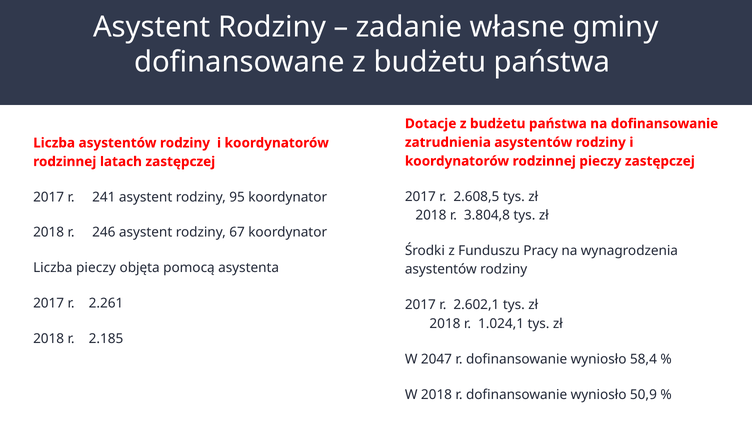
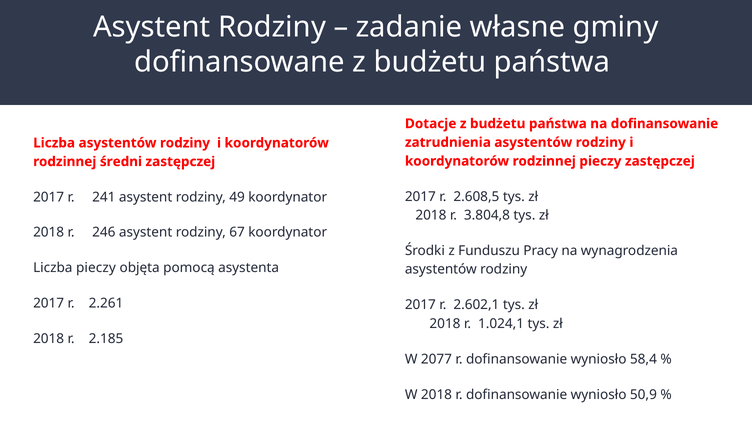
latach: latach -> średni
95: 95 -> 49
2047: 2047 -> 2077
